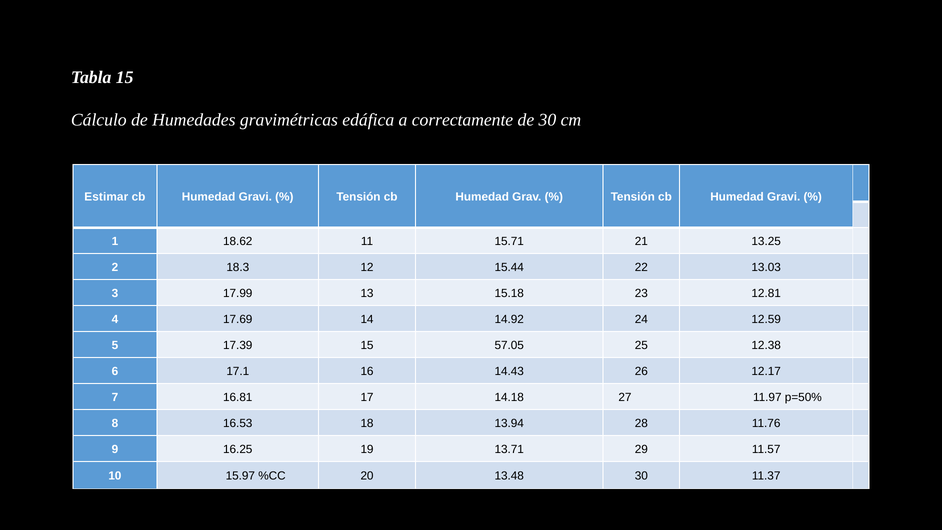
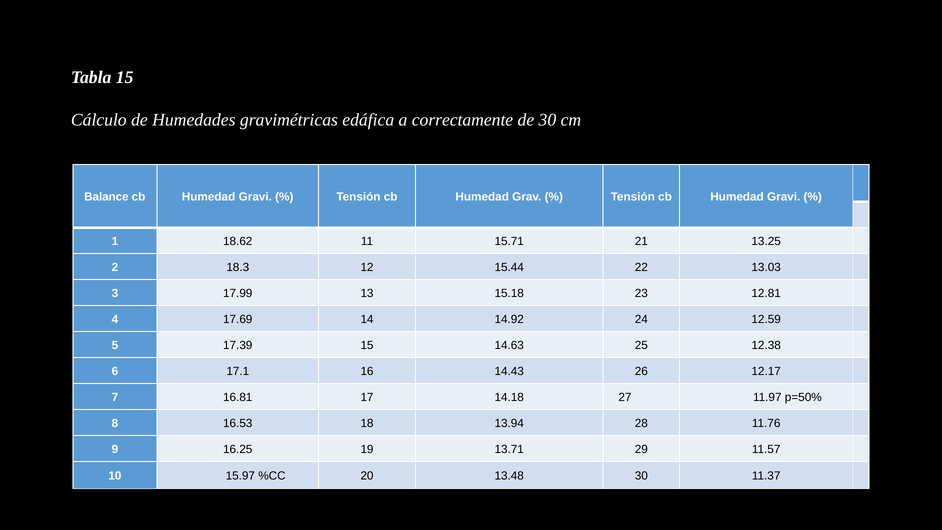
Estimar: Estimar -> Balance
57.05: 57.05 -> 14.63
